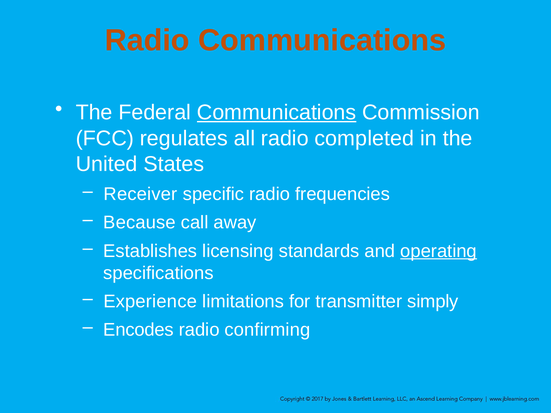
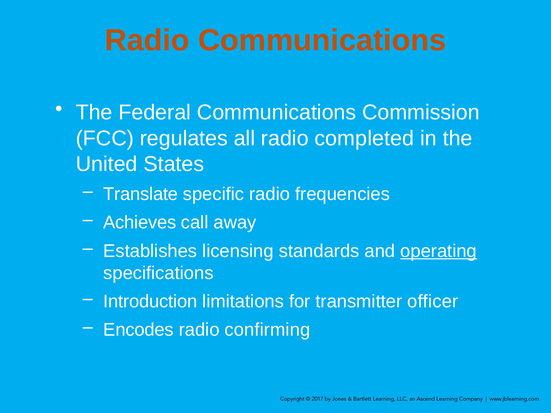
Communications at (277, 113) underline: present -> none
Receiver: Receiver -> Translate
Because: Because -> Achieves
Experience: Experience -> Introduction
simply: simply -> officer
